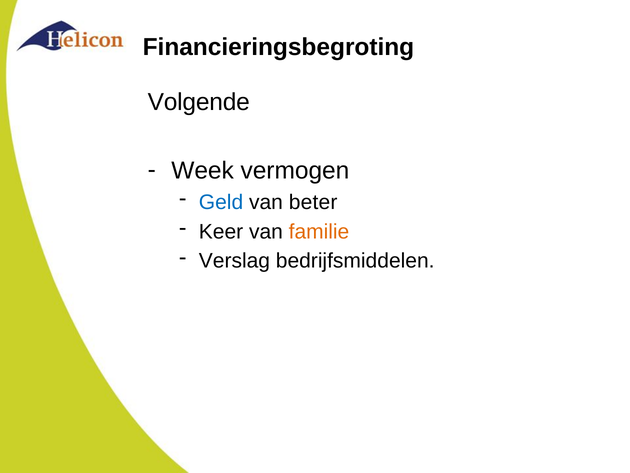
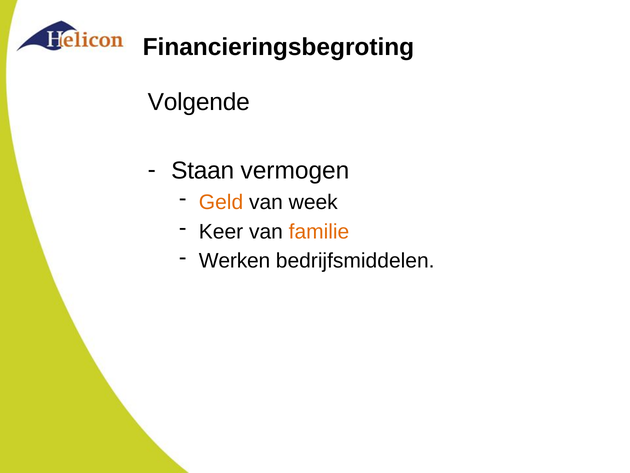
Week: Week -> Staan
Geld colour: blue -> orange
beter: beter -> week
Verslag: Verslag -> Werken
